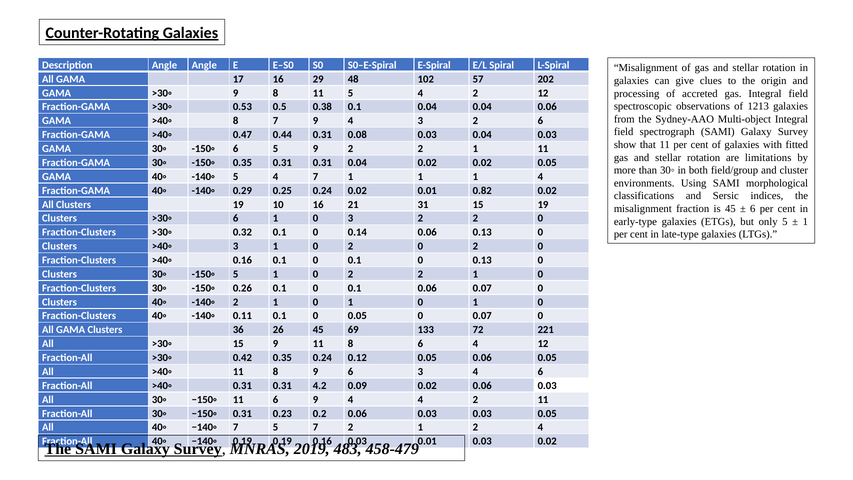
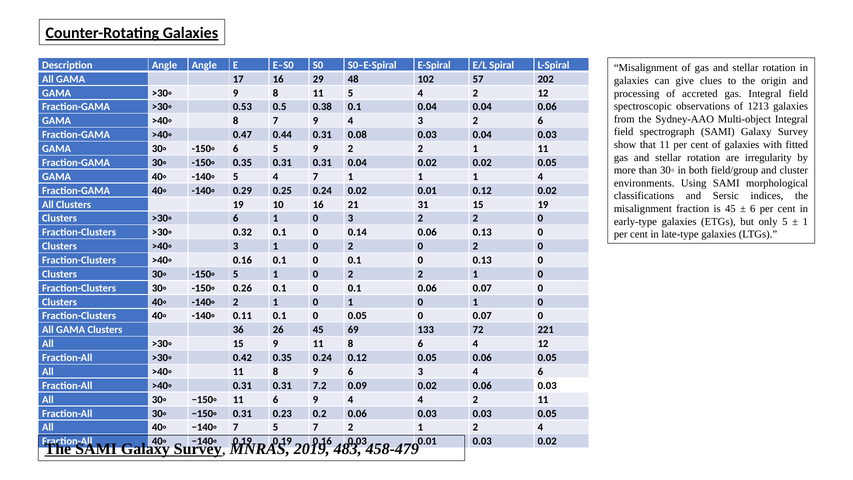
limitations: limitations -> irregularity
0.01 0.82: 0.82 -> 0.12
4.2: 4.2 -> 7.2
